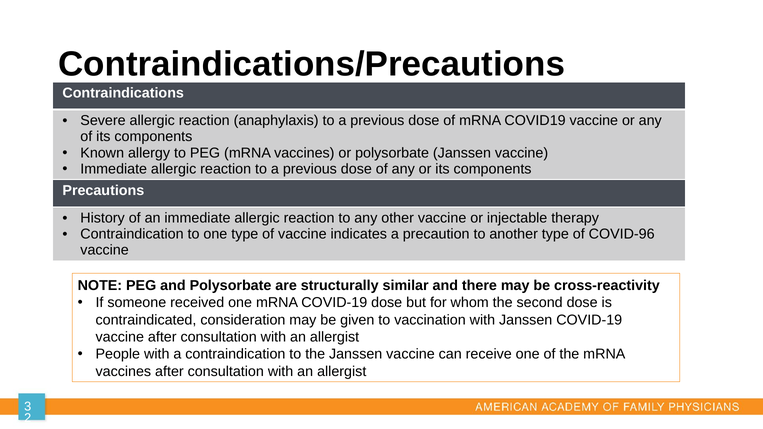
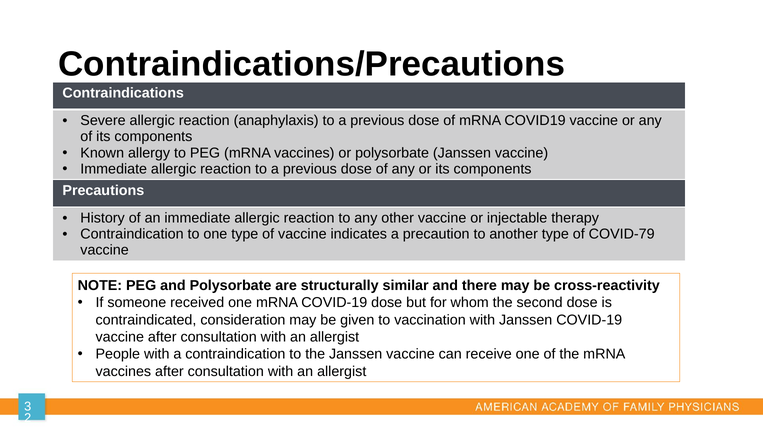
COVID-96: COVID-96 -> COVID-79
